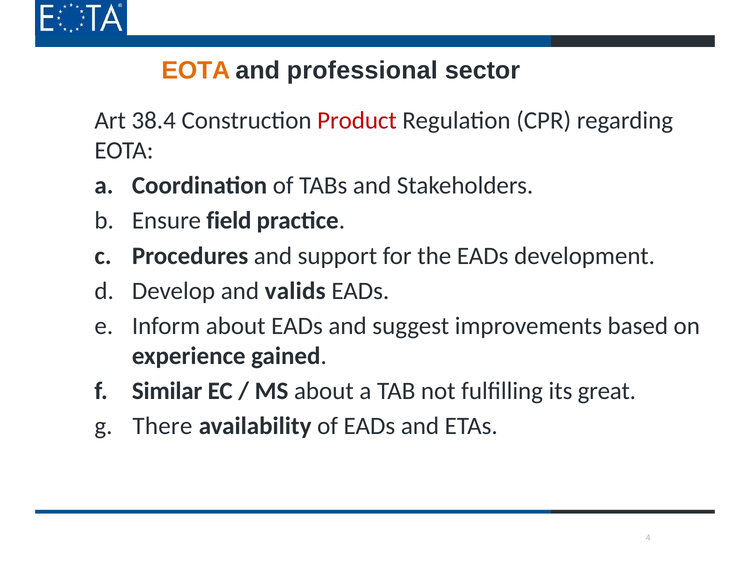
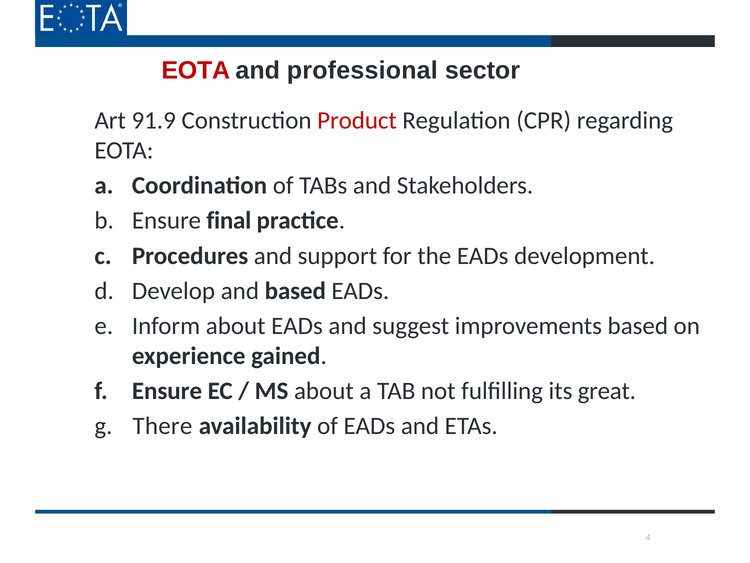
EOTA at (196, 70) colour: orange -> red
38.4: 38.4 -> 91.9
field: field -> final
and valids: valids -> based
Similar at (167, 390): Similar -> Ensure
